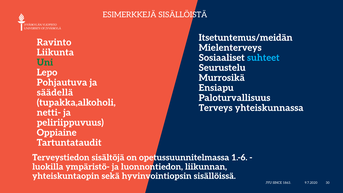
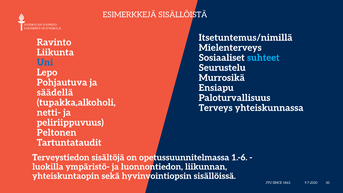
Itsetuntemus/meidän: Itsetuntemus/meidän -> Itsetuntemus/nimillä
Uni colour: green -> blue
Oppiaine: Oppiaine -> Peltonen
